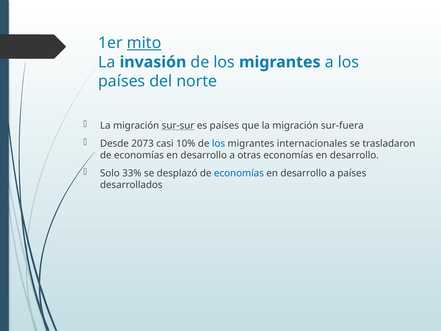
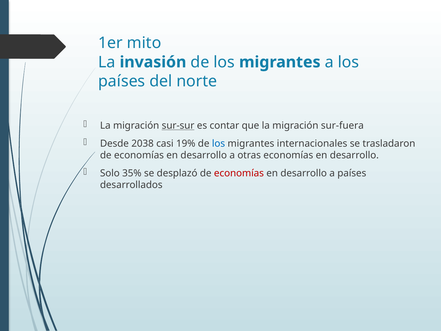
mito underline: present -> none
es países: países -> contar
2073: 2073 -> 2038
10%: 10% -> 19%
33%: 33% -> 35%
economías at (239, 173) colour: blue -> red
